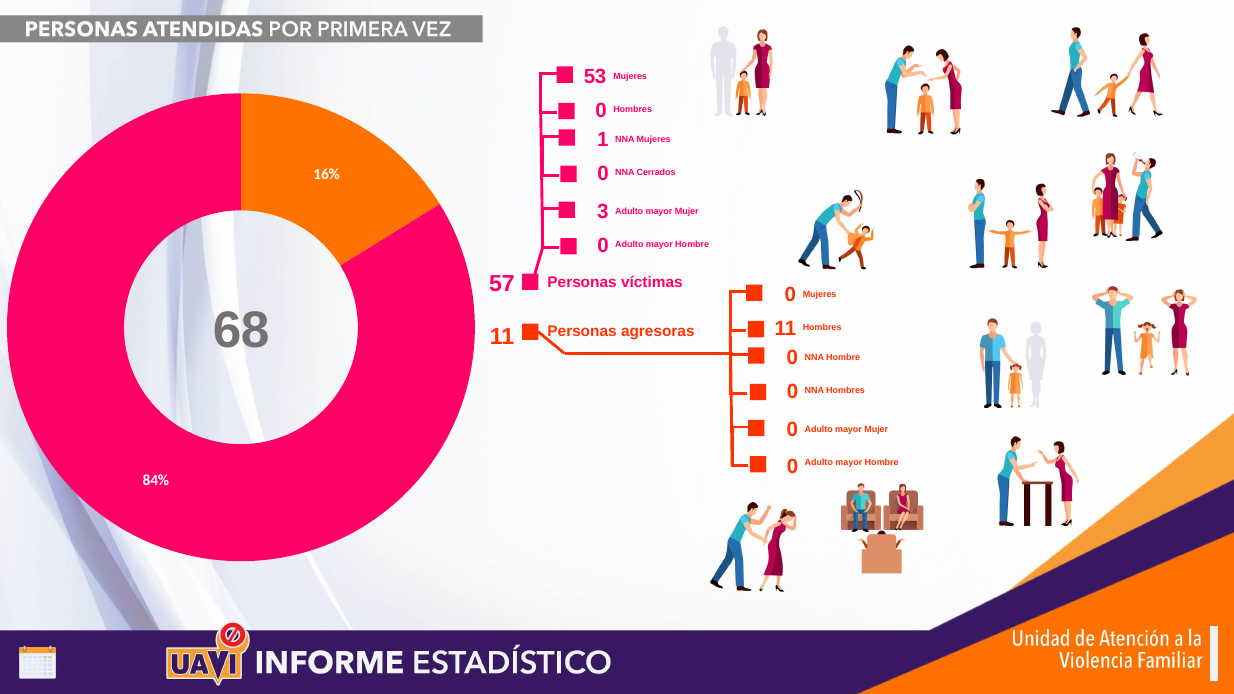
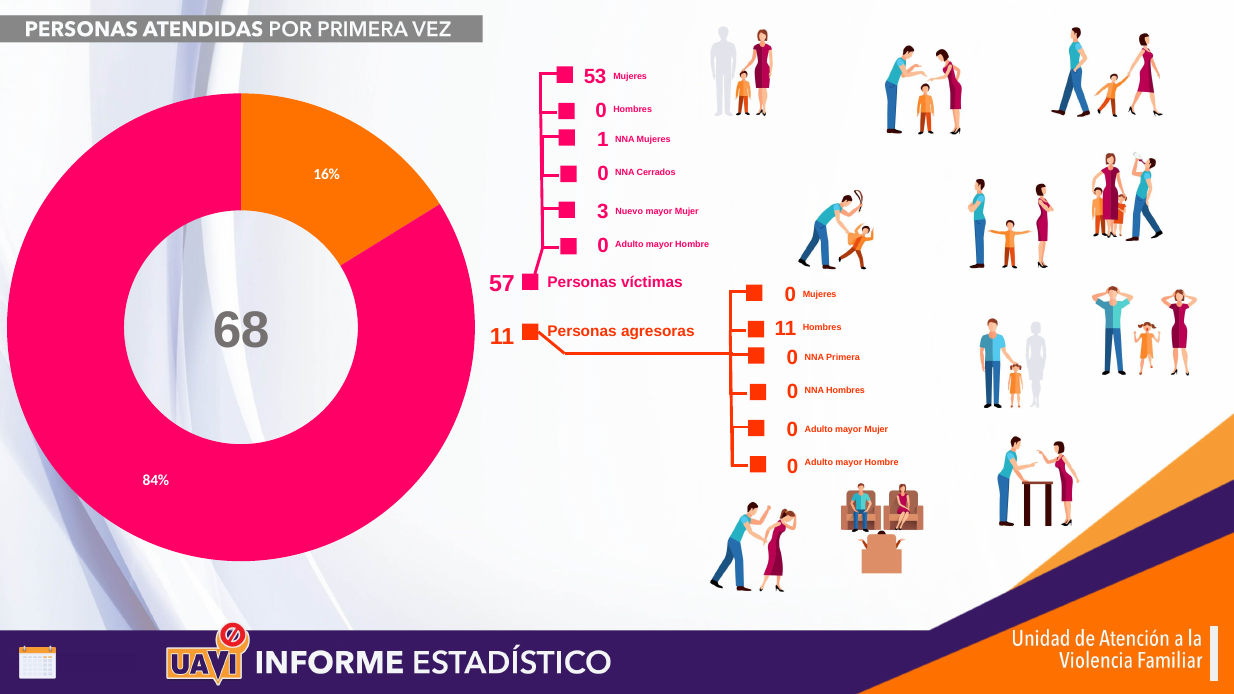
Adulto at (629, 212): Adulto -> Nuevo
NNA Hombre: Hombre -> Primera
